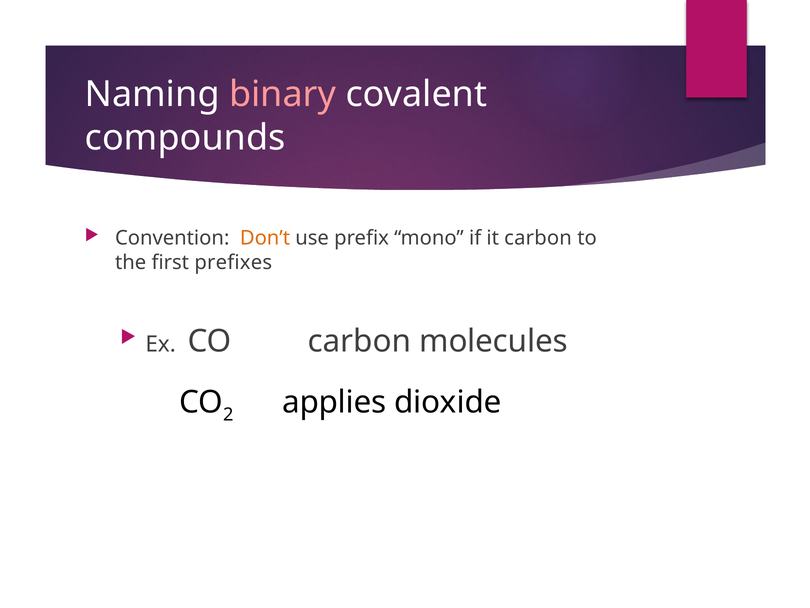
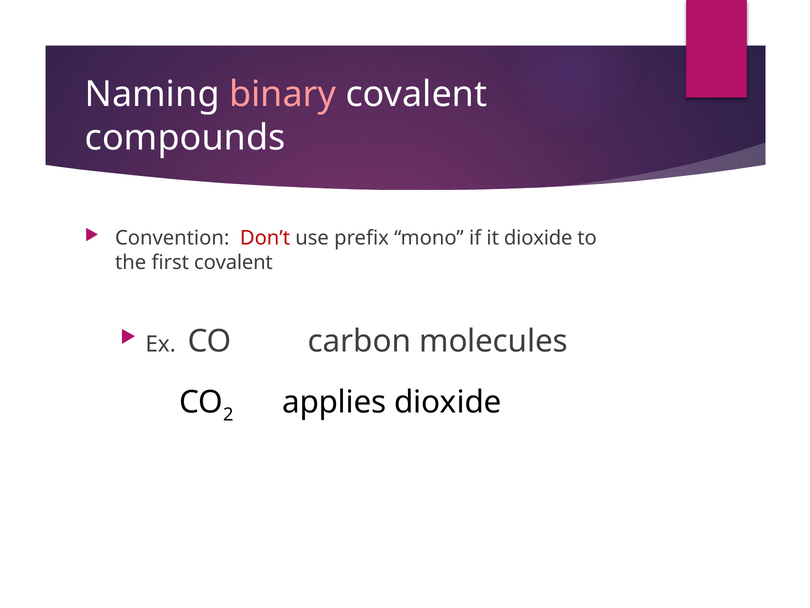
Don’t colour: orange -> red
it carbon: carbon -> dioxide
first prefixes: prefixes -> covalent
